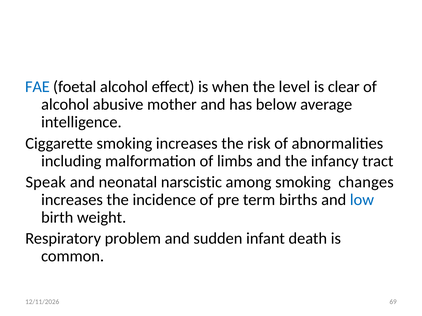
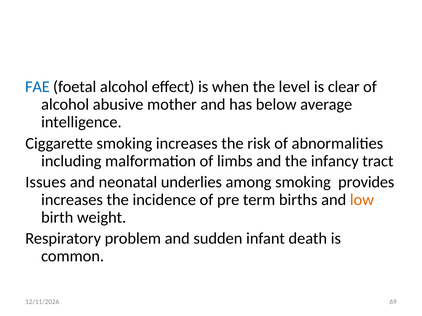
Speak: Speak -> Issues
narscistic: narscistic -> underlies
changes: changes -> provides
low colour: blue -> orange
